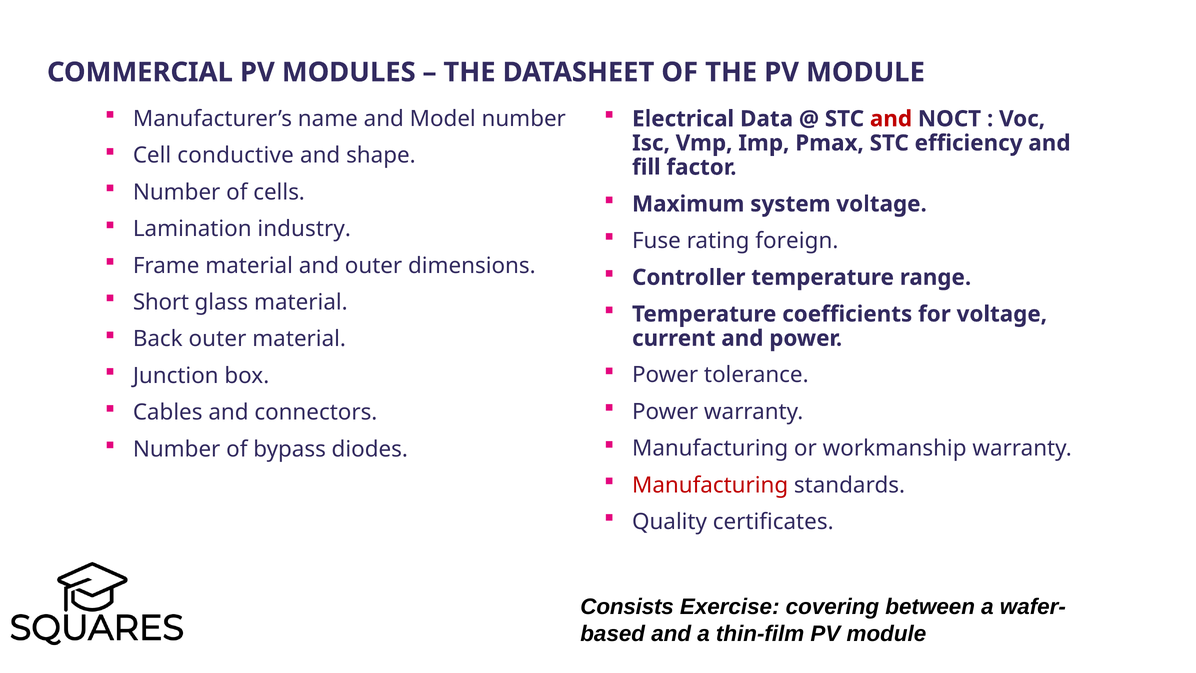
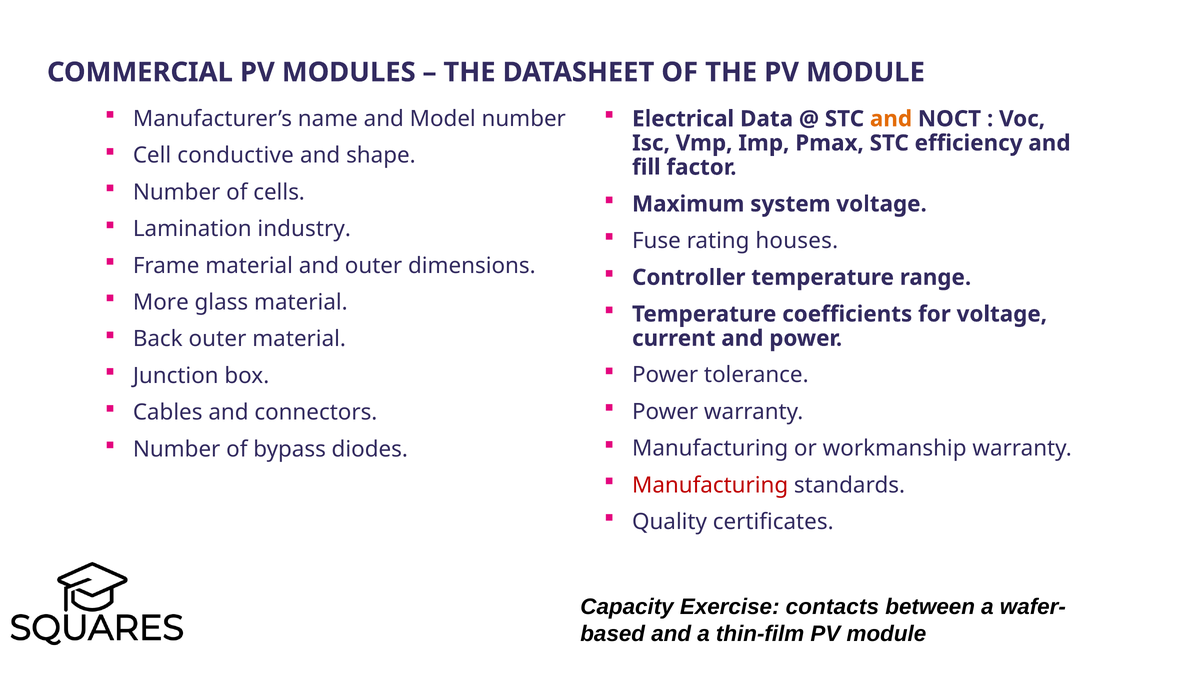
and at (891, 119) colour: red -> orange
foreign: foreign -> houses
Short: Short -> More
Consists: Consists -> Capacity
covering: covering -> contacts
